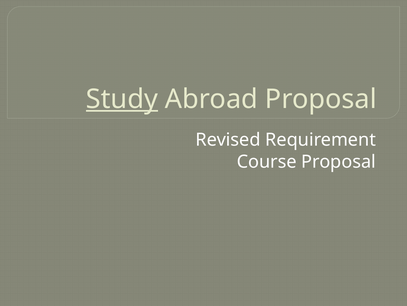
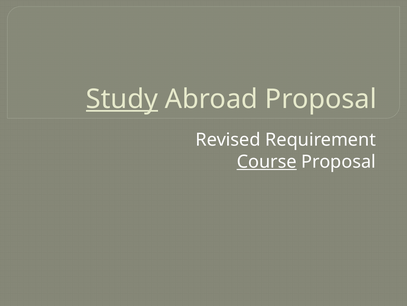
Course underline: none -> present
